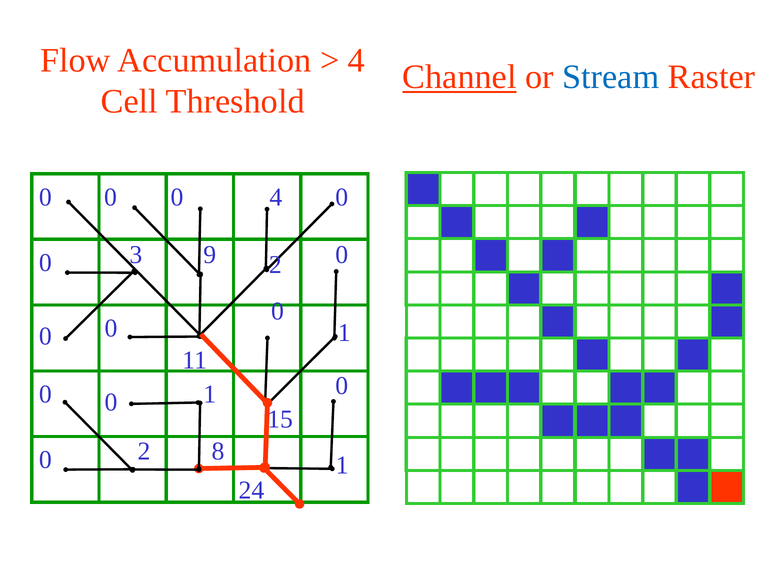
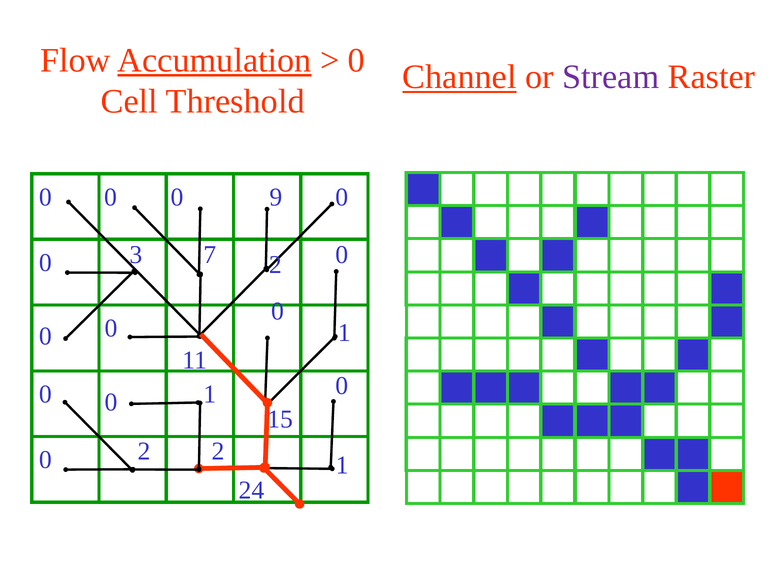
Accumulation underline: none -> present
4 at (356, 61): 4 -> 0
Stream colour: blue -> purple
0 4: 4 -> 9
9: 9 -> 7
2 8: 8 -> 2
